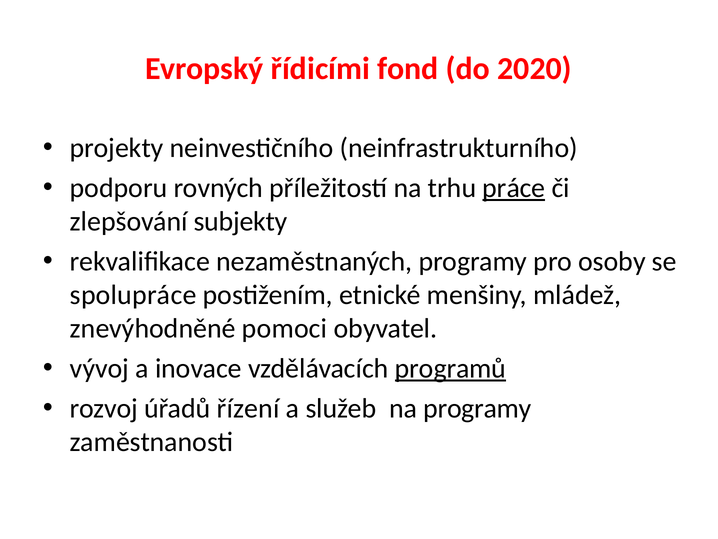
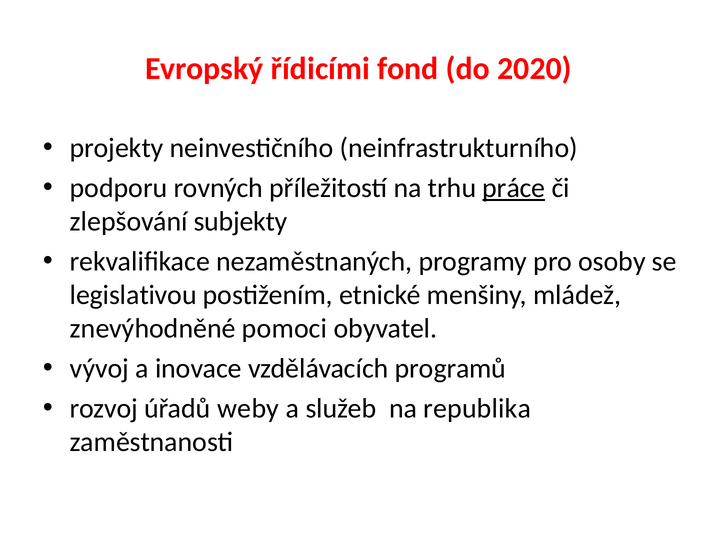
spolupráce: spolupráce -> legislativou
programů underline: present -> none
řízení: řízení -> weby
na programy: programy -> republika
